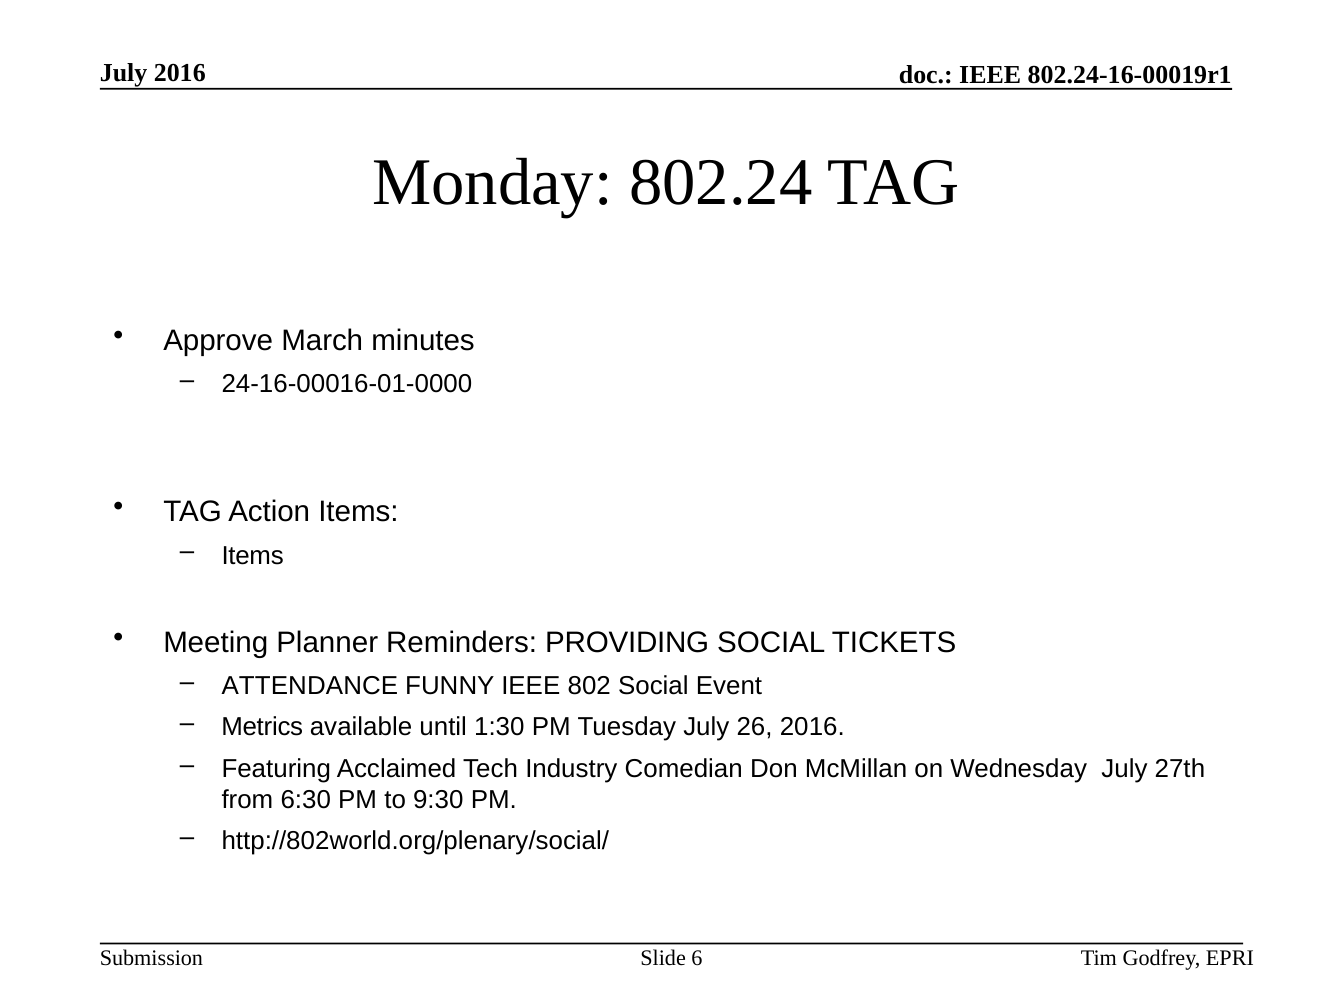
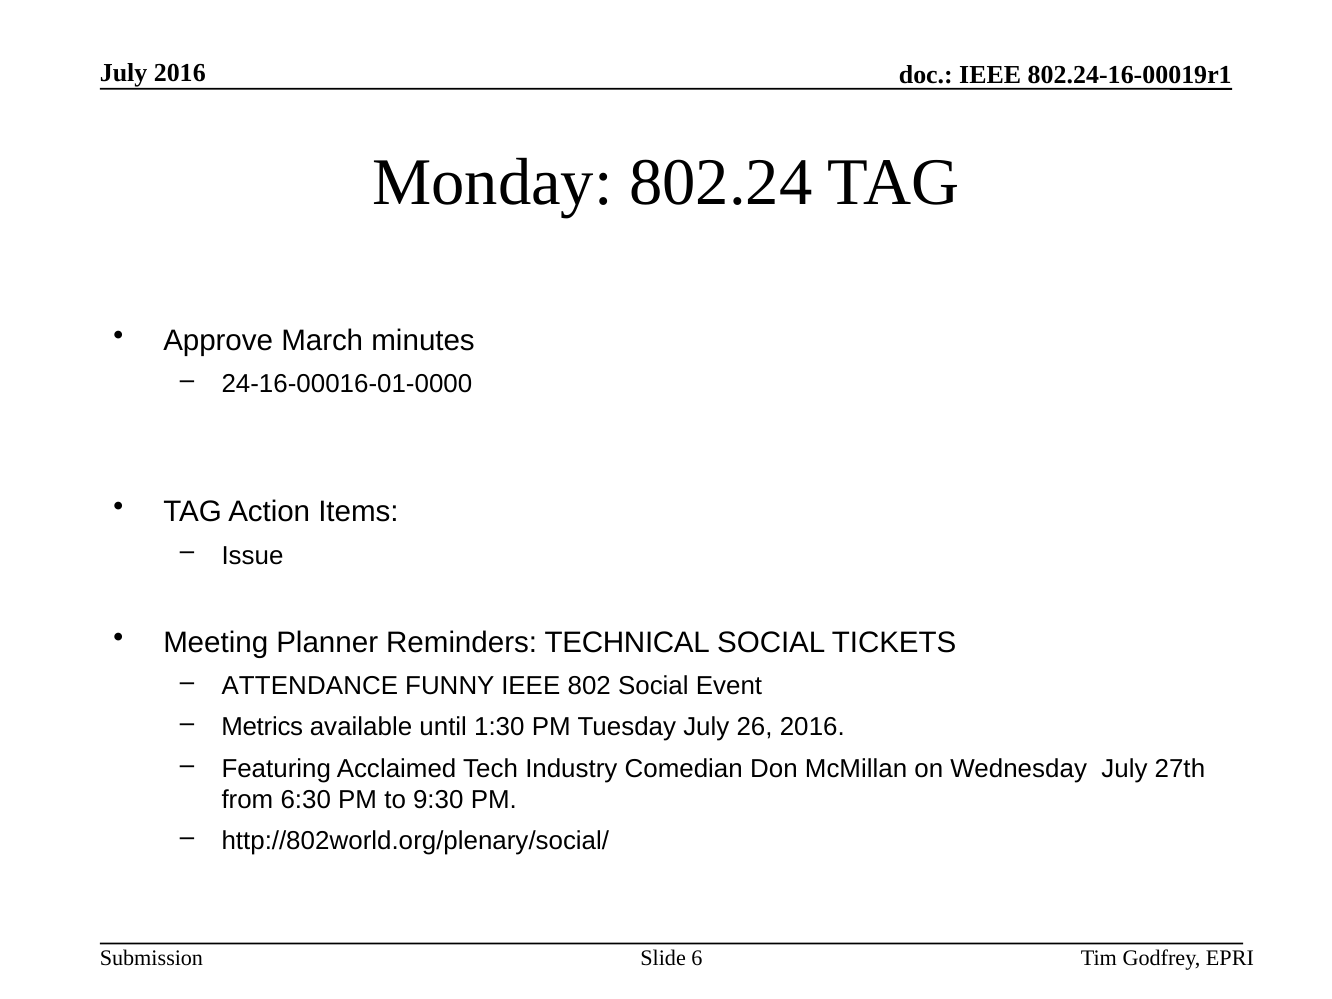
Items at (253, 556): Items -> Issue
PROVIDING: PROVIDING -> TECHNICAL
